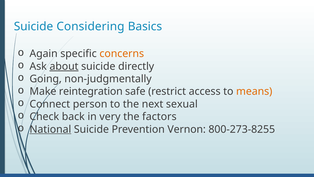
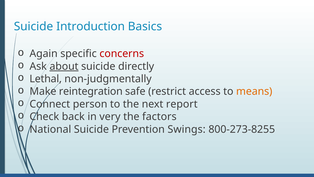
Considering: Considering -> Introduction
concerns colour: orange -> red
Going: Going -> Lethal
sexual: sexual -> report
National underline: present -> none
Vernon: Vernon -> Swings
